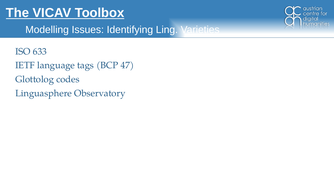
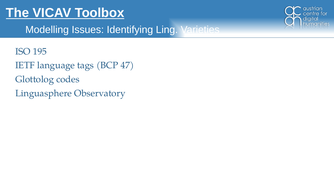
633: 633 -> 195
